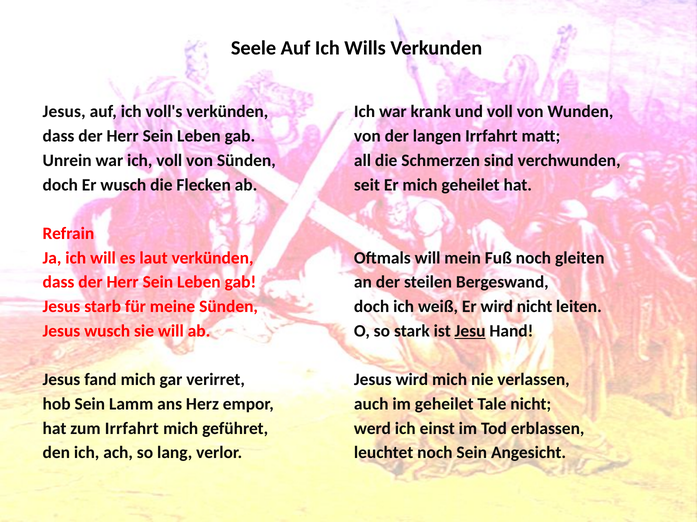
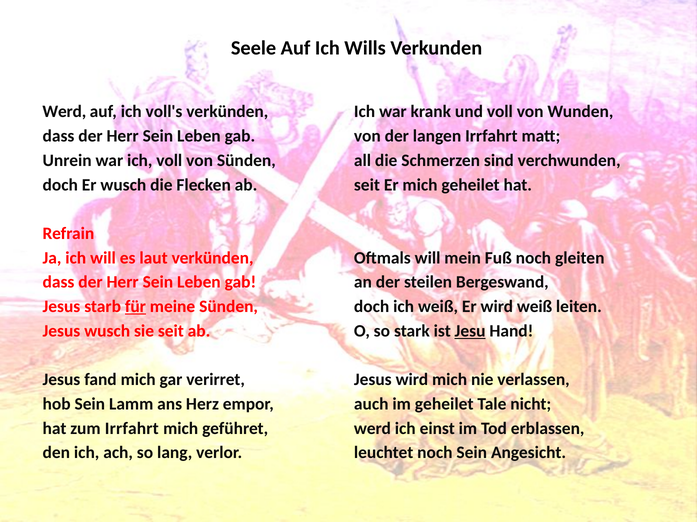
Jesus at (64, 112): Jesus -> Werd
für underline: none -> present
wird nicht: nicht -> weiß
sie will: will -> seit
